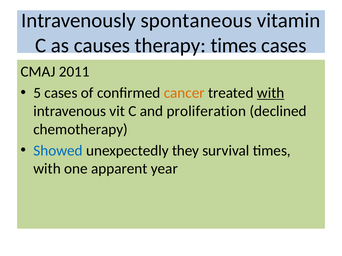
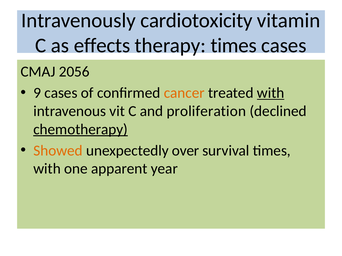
spontaneous: spontaneous -> cardiotoxicity
causes: causes -> effects
2011: 2011 -> 2056
5: 5 -> 9
chemotherapy underline: none -> present
Showed colour: blue -> orange
they: they -> over
